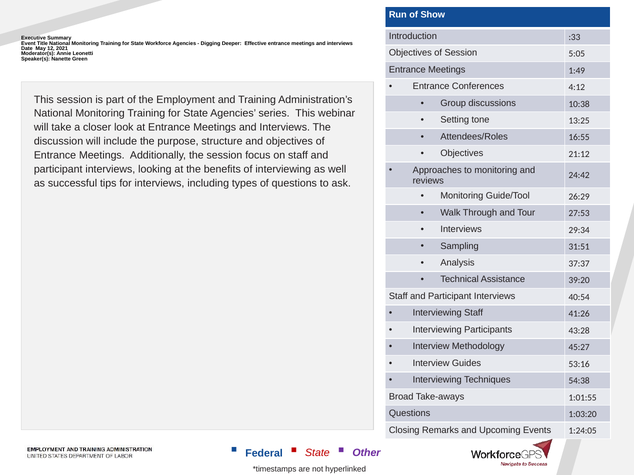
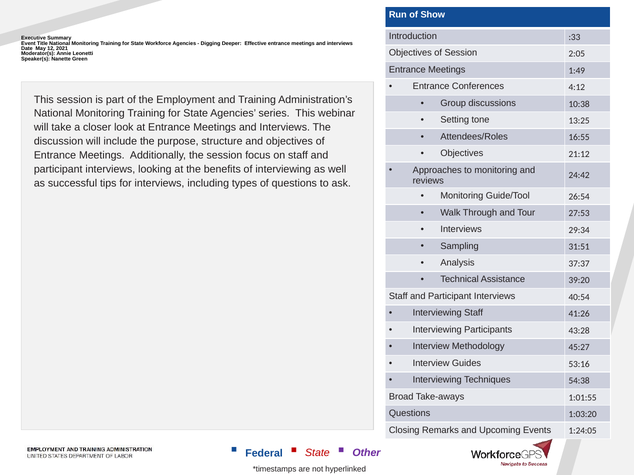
5:05: 5:05 -> 2:05
26:29: 26:29 -> 26:54
